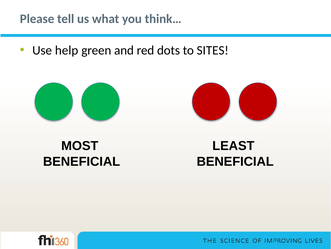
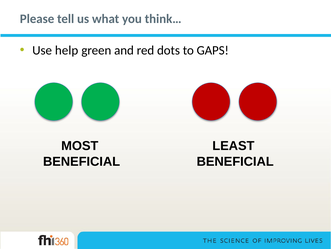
SITES: SITES -> GAPS
